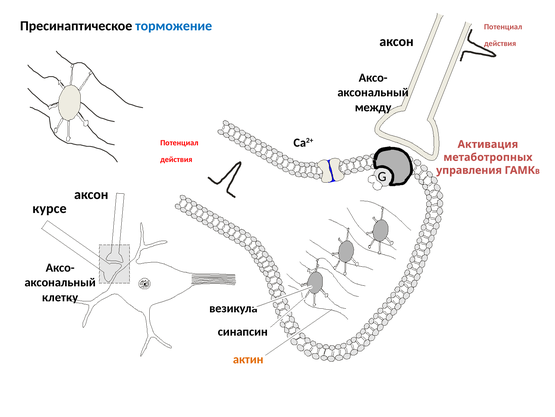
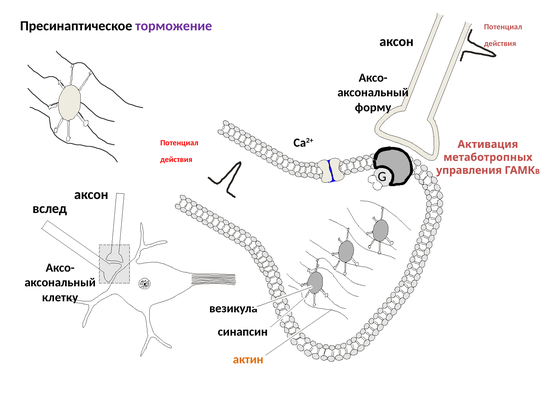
торможение colour: blue -> purple
между: между -> форму
курсе: курсе -> вслед
